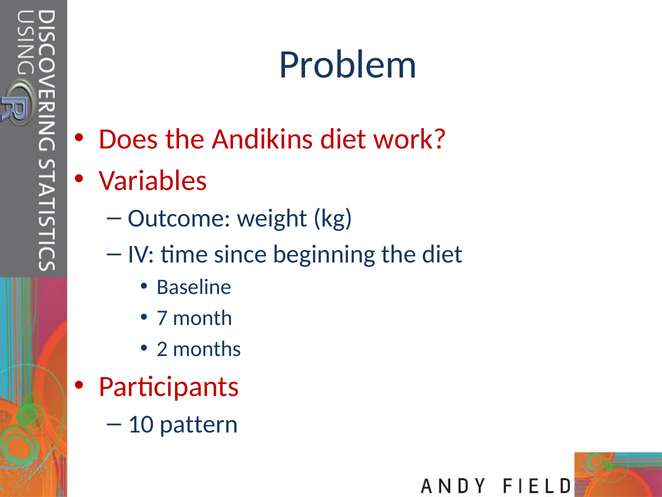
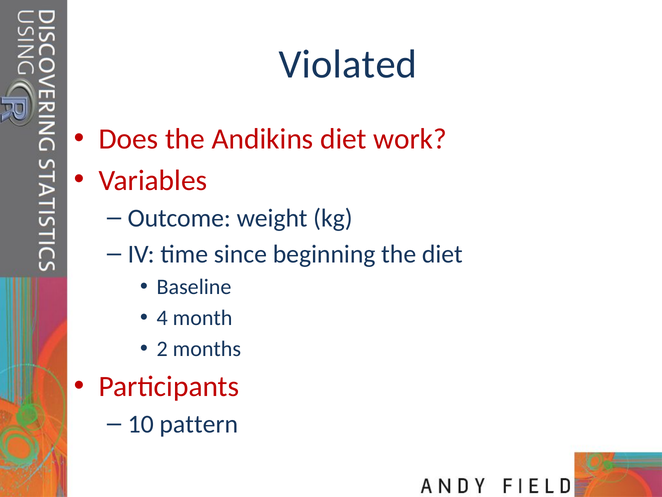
Problem: Problem -> Violated
7: 7 -> 4
